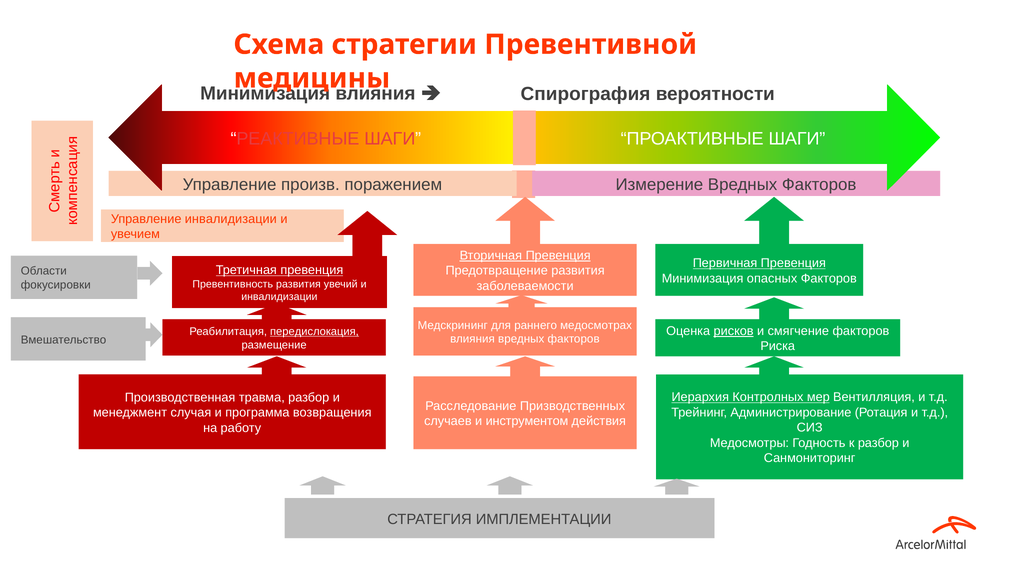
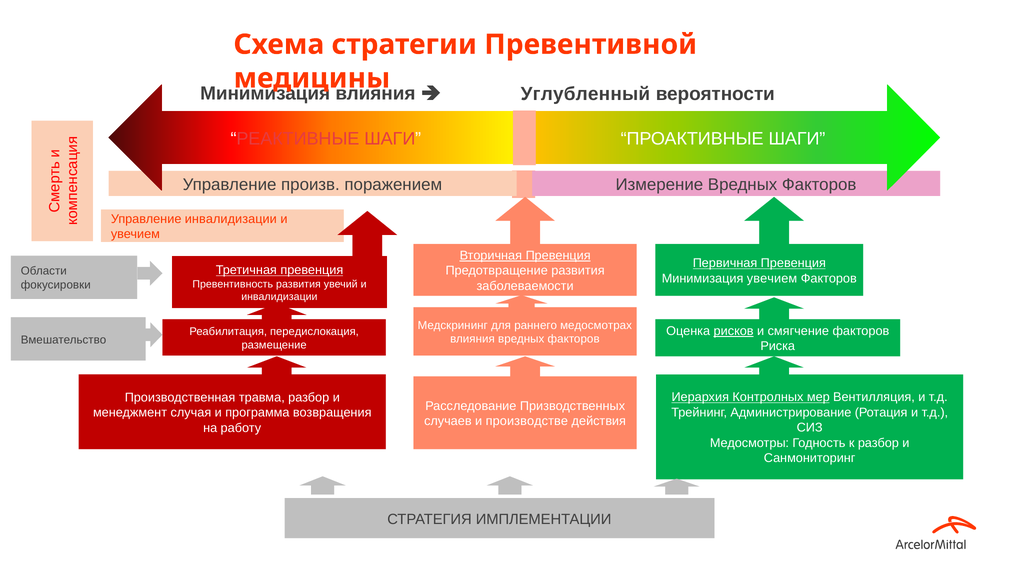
Спирография: Спирография -> Углубленный
Минимизация опасных: опасных -> увечием
передислокация underline: present -> none
инструментом: инструментом -> производстве
